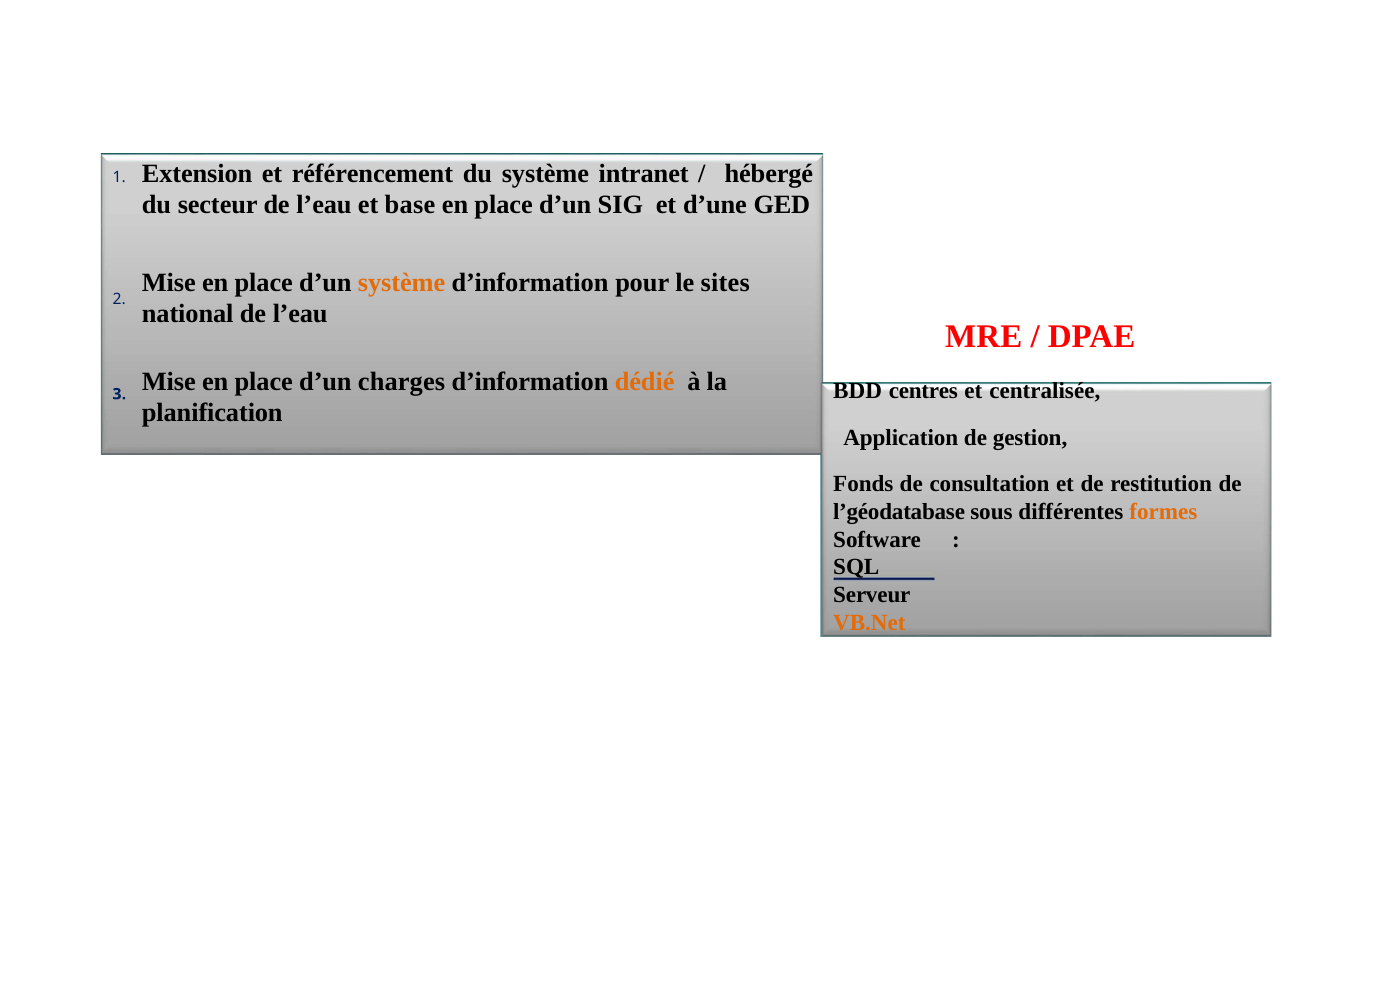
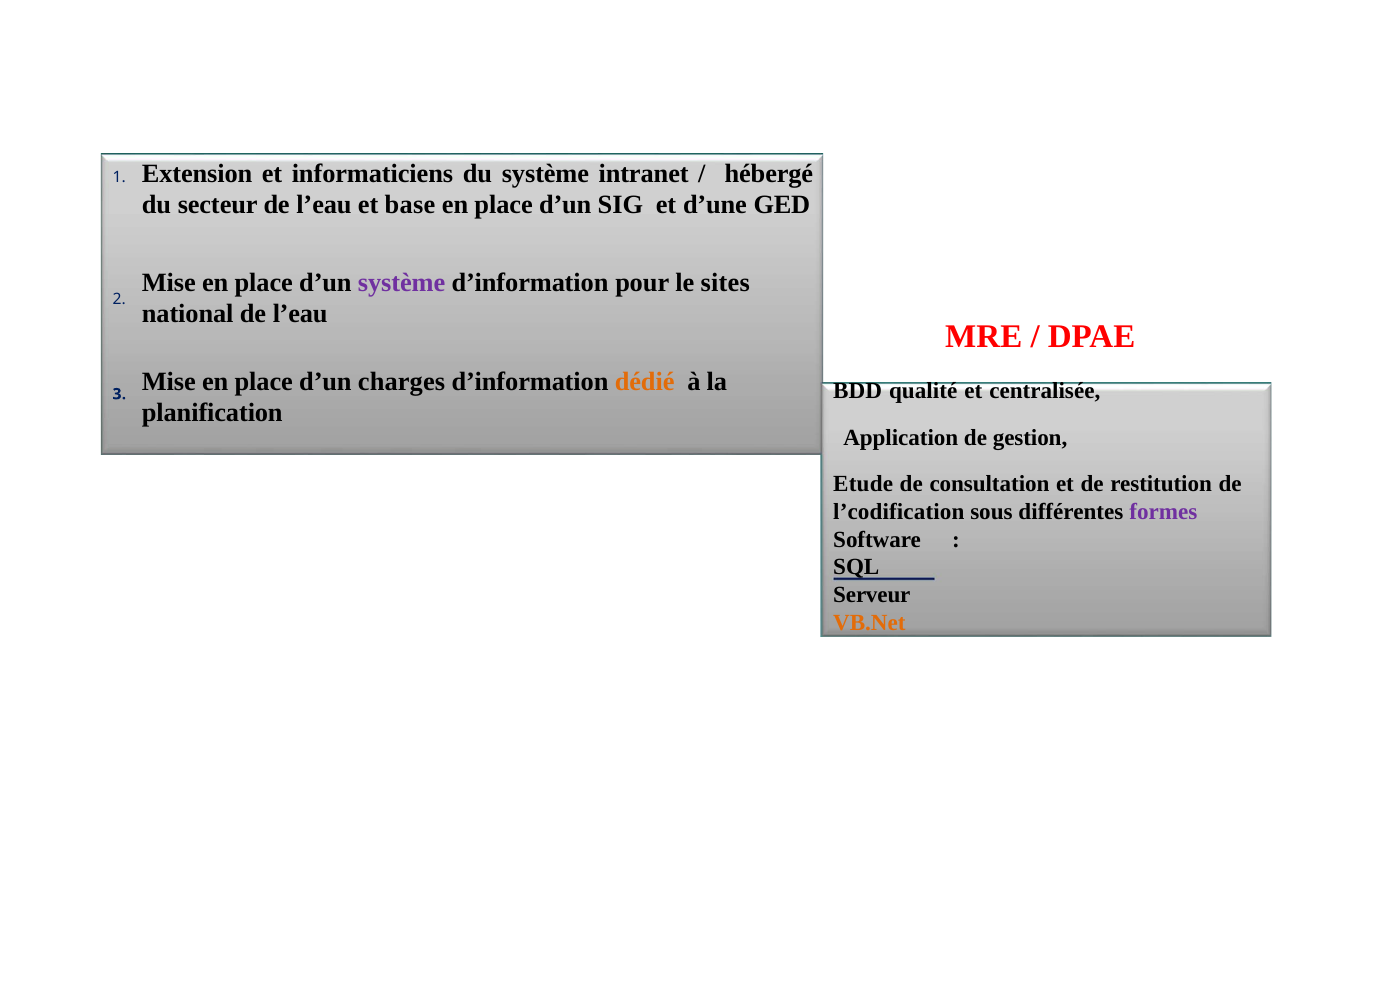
référencement: référencement -> informaticiens
système at (402, 283) colour: orange -> purple
centres: centres -> qualité
Fonds: Fonds -> Etude
l’géodatabase: l’géodatabase -> l’codification
formes colour: orange -> purple
